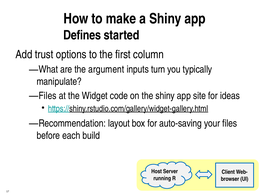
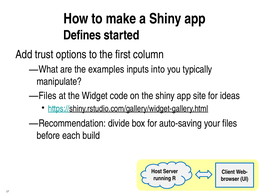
argument: argument -> examples
turn: turn -> into
layout: layout -> divide
